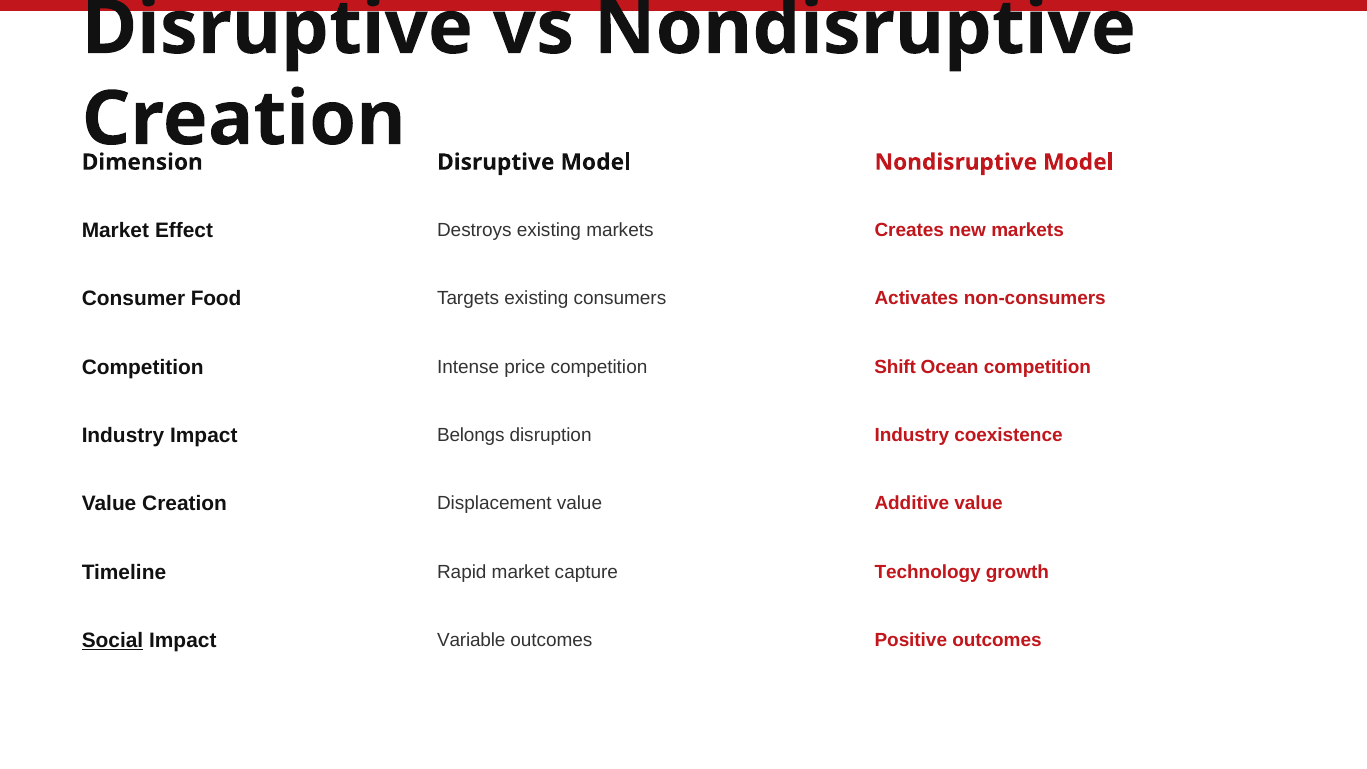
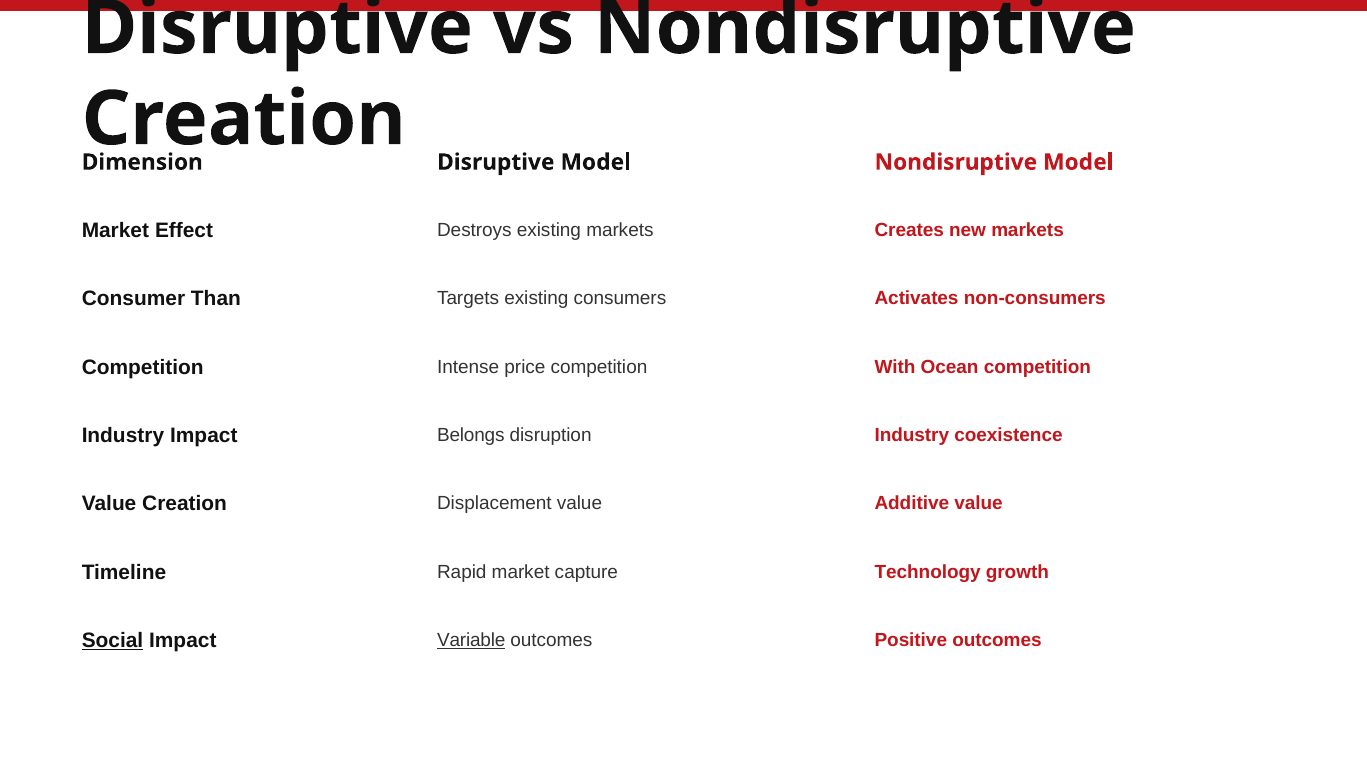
Food: Food -> Than
Shift: Shift -> With
Variable underline: none -> present
